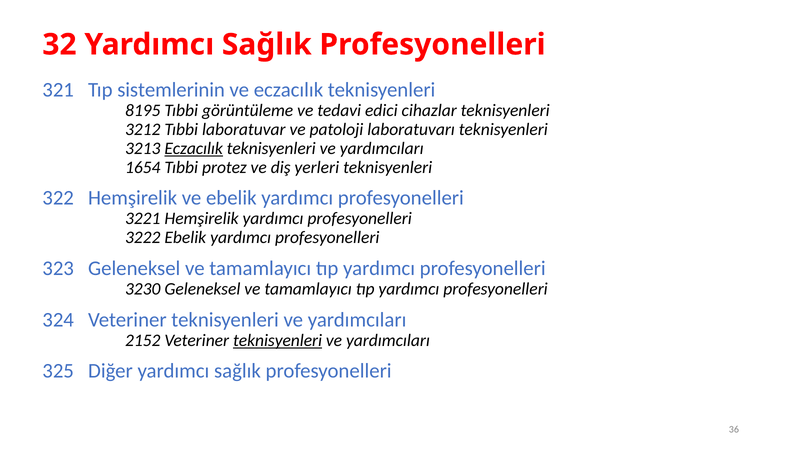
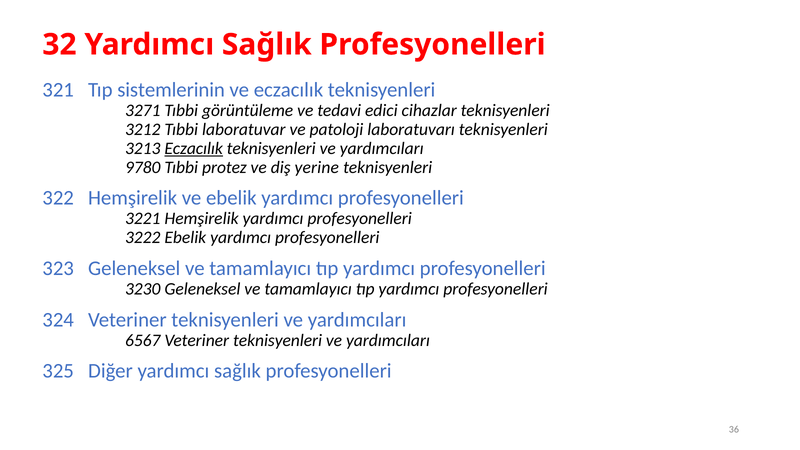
8195: 8195 -> 3271
1654: 1654 -> 9780
yerleri: yerleri -> yerine
2152: 2152 -> 6567
teknisyenleri at (278, 340) underline: present -> none
